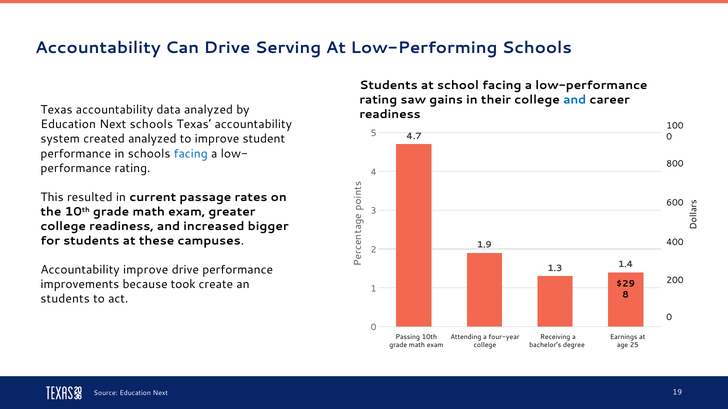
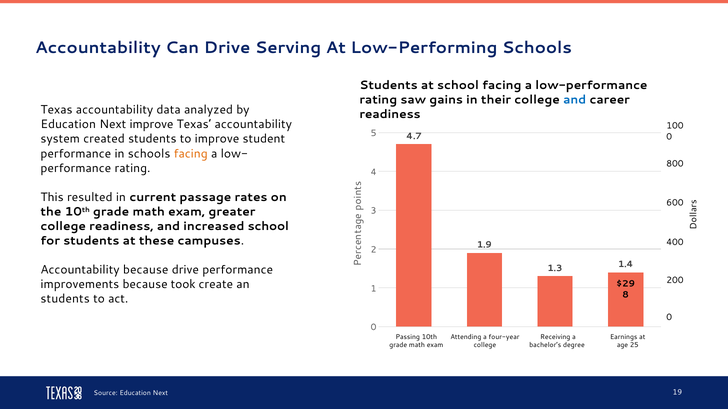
Next schools: schools -> improve
created analyzed: analyzed -> students
facing at (191, 154) colour: blue -> orange
increased bigger: bigger -> school
Accountability improve: improve -> because
